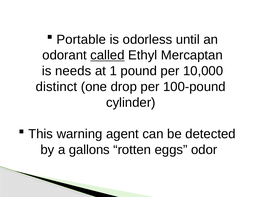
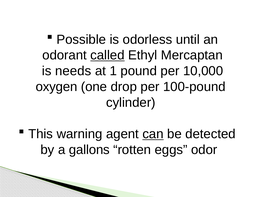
Portable: Portable -> Possible
distinct: distinct -> oxygen
can underline: none -> present
